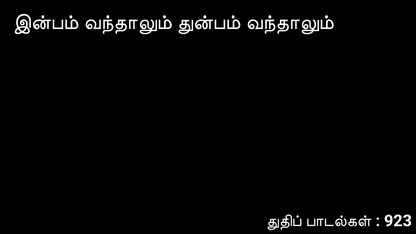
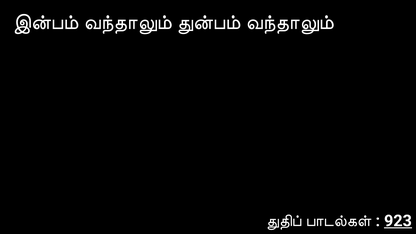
923 underline: none -> present
